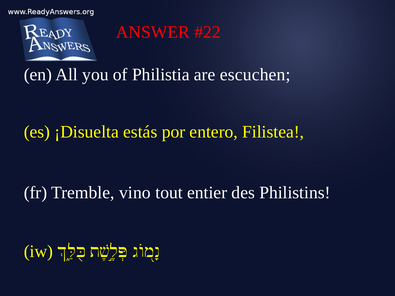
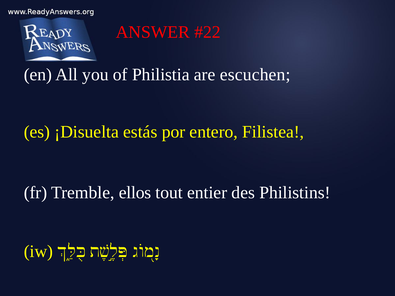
vino: vino -> ellos
